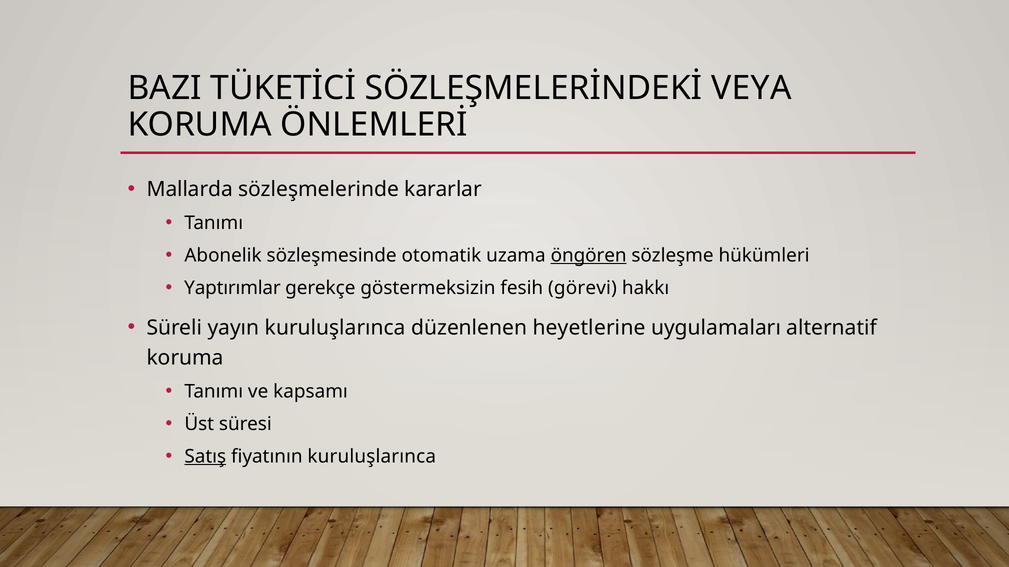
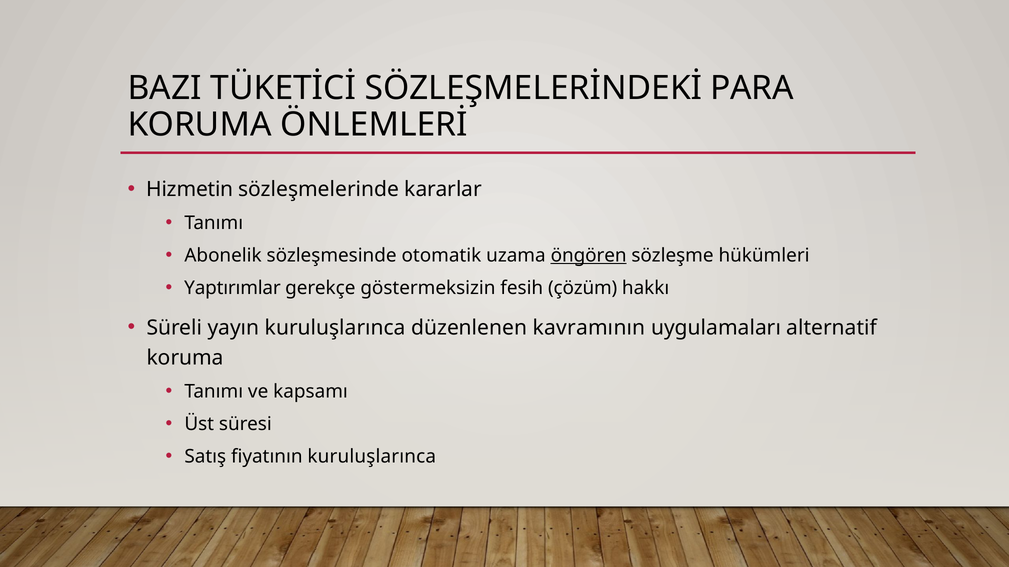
VEYA: VEYA -> PARA
Mallarda: Mallarda -> Hizmetin
görevi: görevi -> çözüm
heyetlerine: heyetlerine -> kavramının
Satış underline: present -> none
